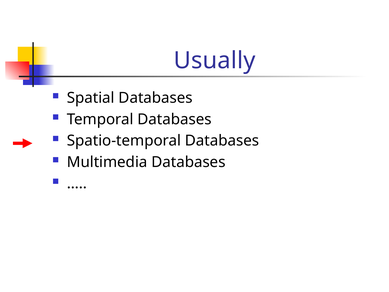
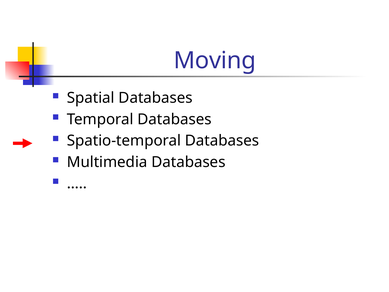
Usually: Usually -> Moving
